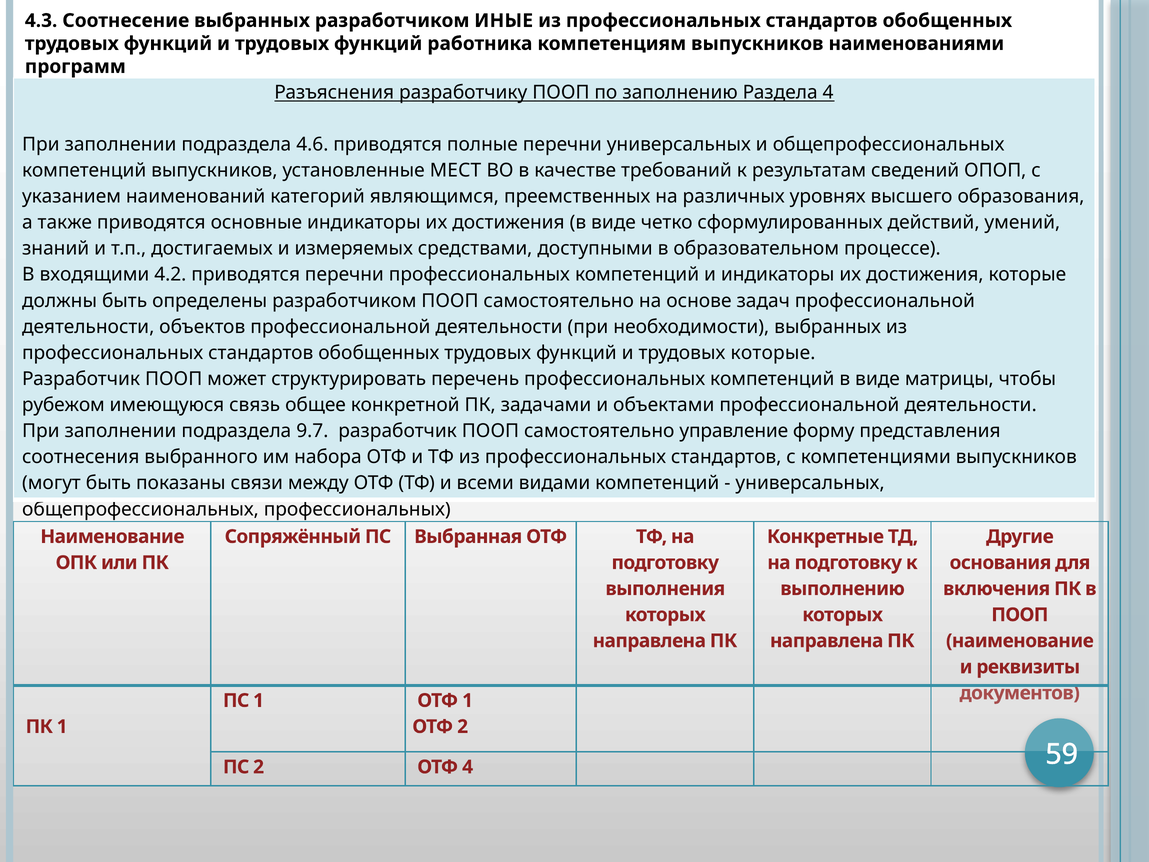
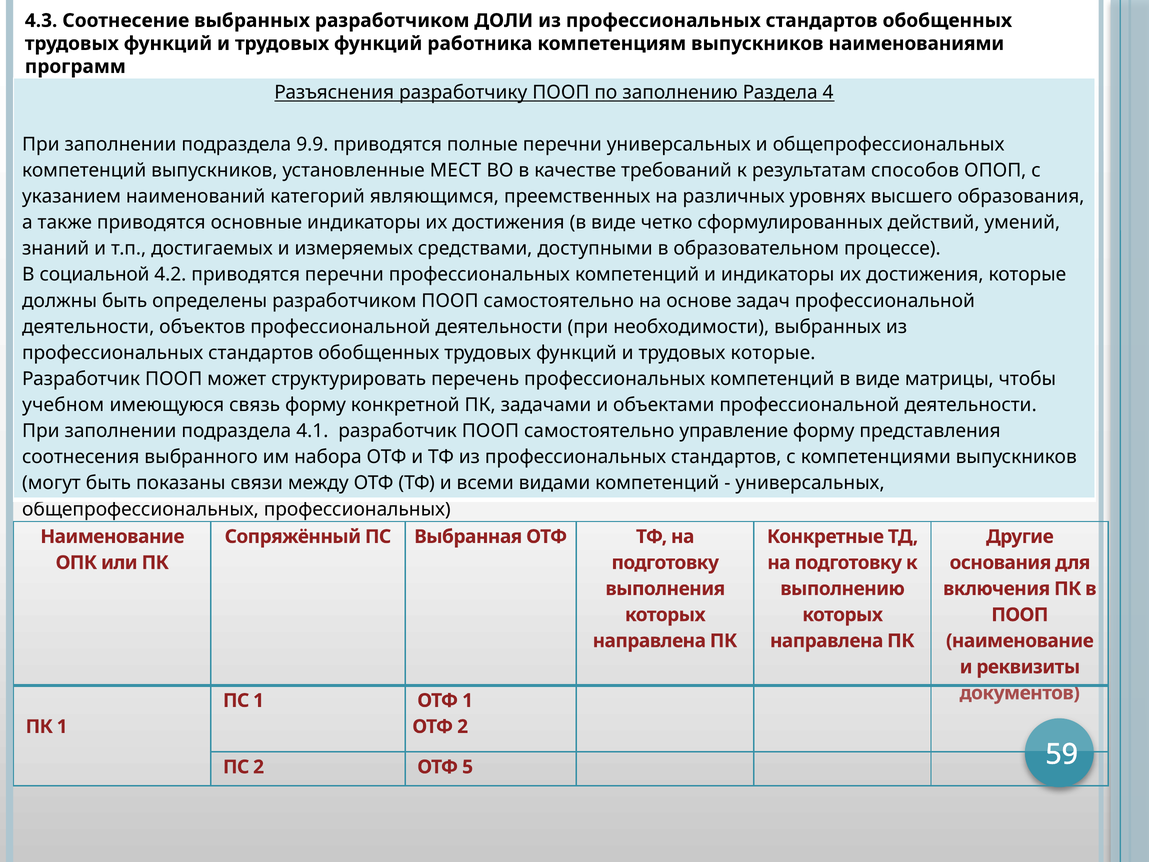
ИНЫЕ: ИНЫЕ -> ДОЛИ
4.6: 4.6 -> 9.9
сведений: сведений -> способов
входящими: входящими -> социальной
рубежом: рубежом -> учебном
связь общее: общее -> форму
9.7: 9.7 -> 4.1
ОТФ 4: 4 -> 5
